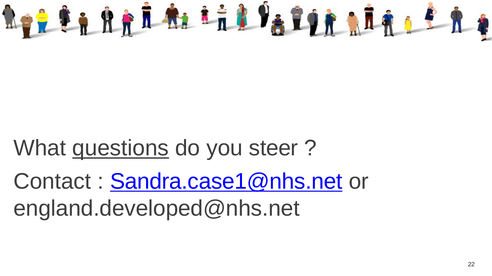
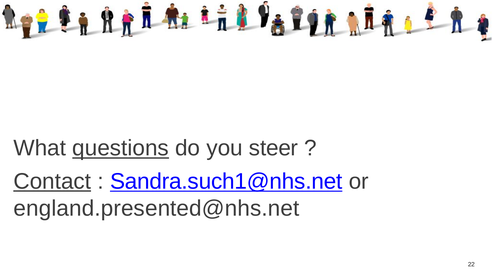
Contact underline: none -> present
Sandra.case1@nhs.net: Sandra.case1@nhs.net -> Sandra.such1@nhs.net
england.developed@nhs.net: england.developed@nhs.net -> england.presented@nhs.net
